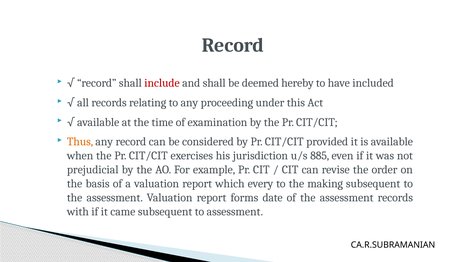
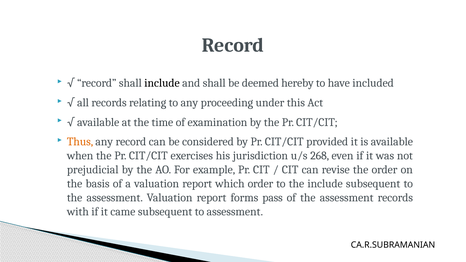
include at (162, 83) colour: red -> black
885: 885 -> 268
which every: every -> order
the making: making -> include
date: date -> pass
